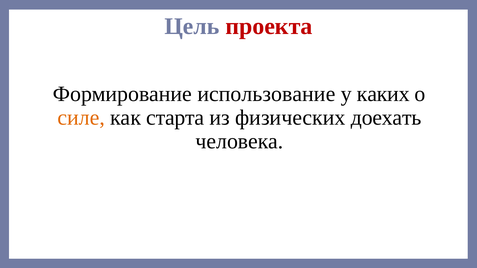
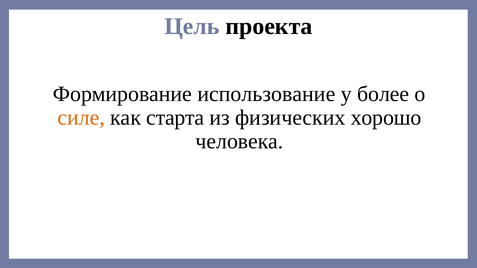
проекта colour: red -> black
каких: каких -> более
доехать: доехать -> хорошо
